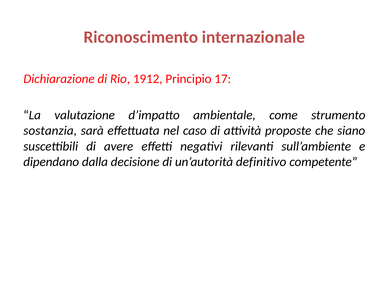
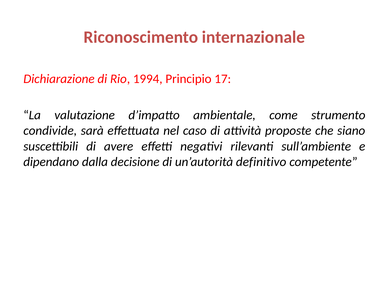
1912: 1912 -> 1994
sostanzia: sostanzia -> condivide
